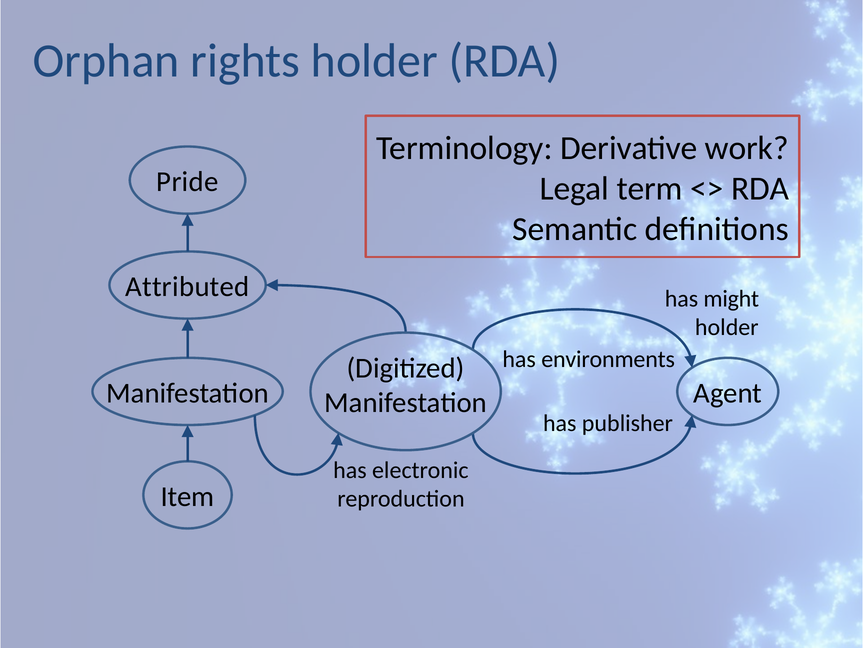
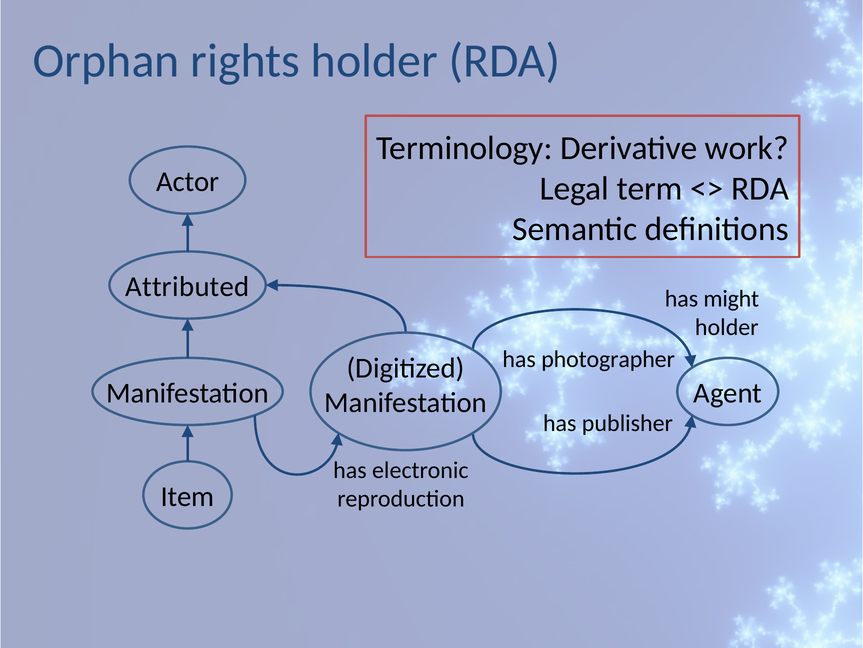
Pride: Pride -> Actor
environments: environments -> photographer
